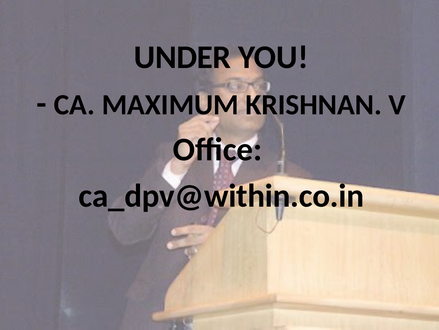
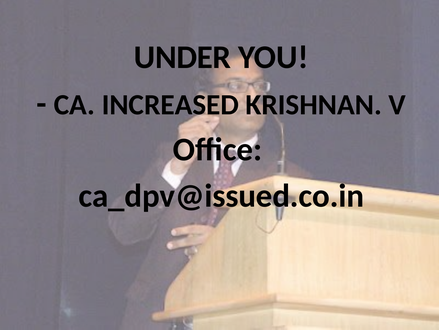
MAXIMUM: MAXIMUM -> INCREASED
ca_dpv@within.co.in: ca_dpv@within.co.in -> ca_dpv@issued.co.in
